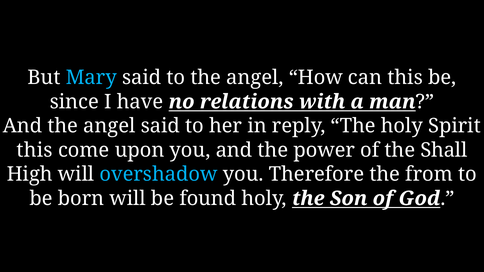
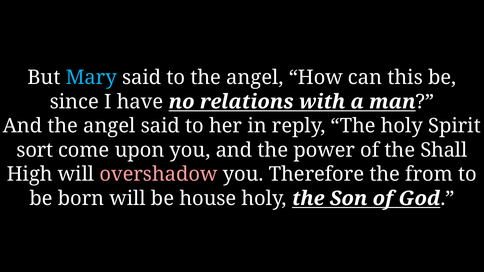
this at (35, 150): this -> sort
overshadow colour: light blue -> pink
found: found -> house
